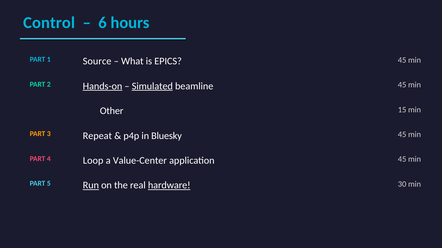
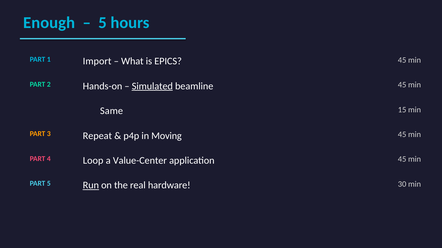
Control: Control -> Enough
6 at (103, 23): 6 -> 5
Source: Source -> Import
Hands-on underline: present -> none
Other: Other -> Same
Bluesky: Bluesky -> Moving
hardware underline: present -> none
